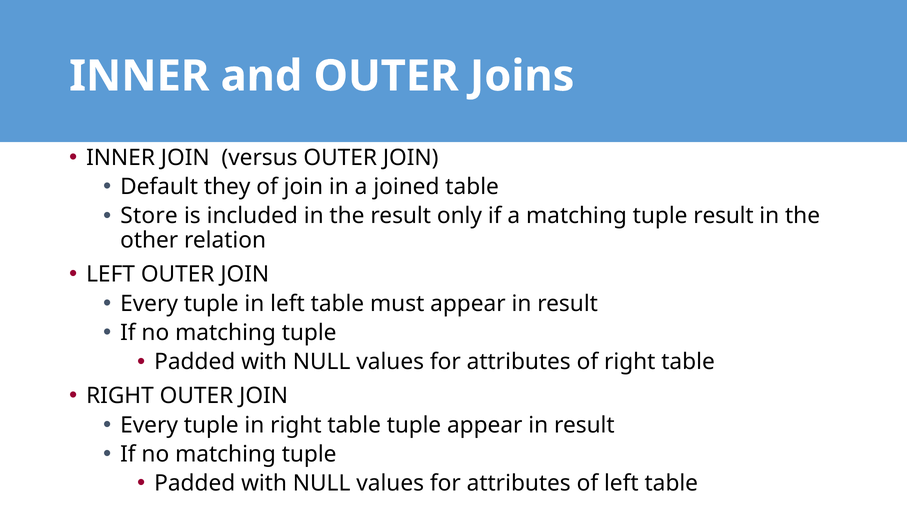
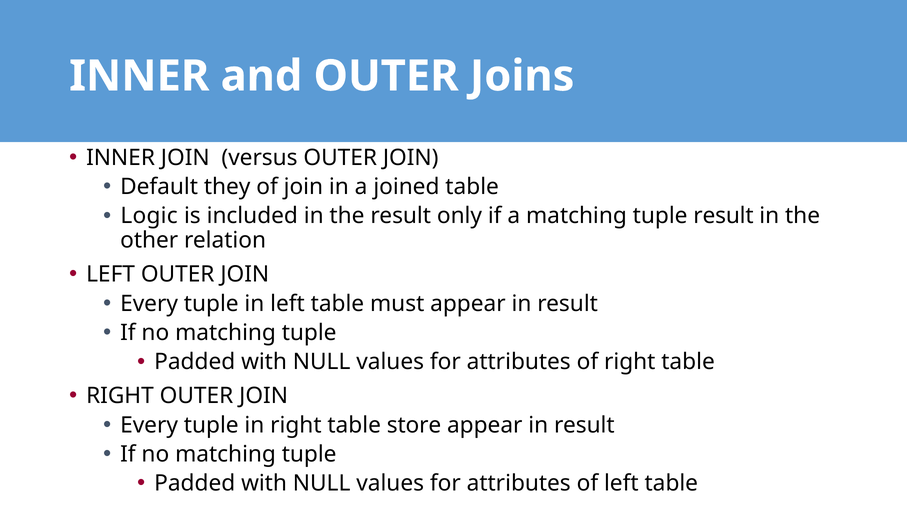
Store: Store -> Logic
table tuple: tuple -> store
